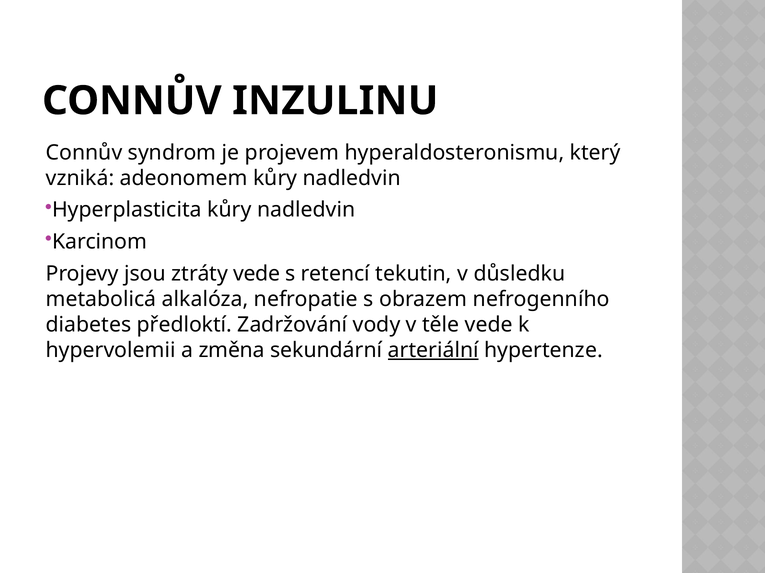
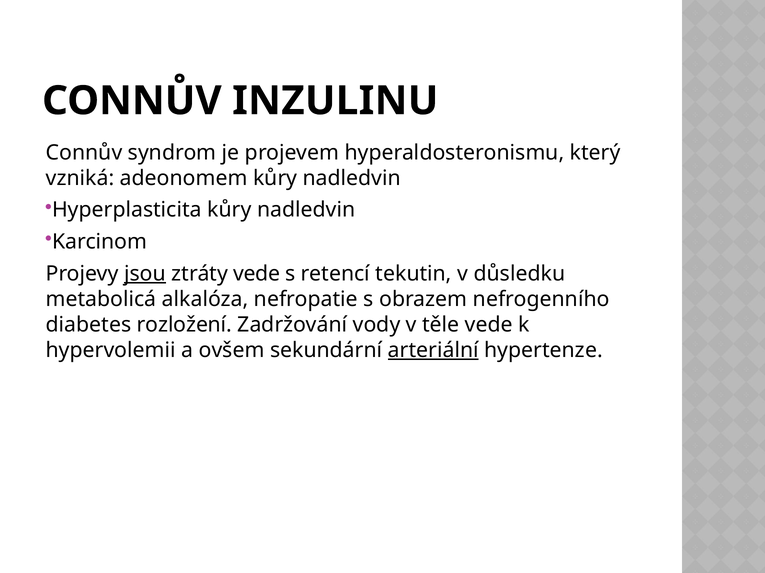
jsou underline: none -> present
předloktí: předloktí -> rozložení
změna: změna -> ovšem
